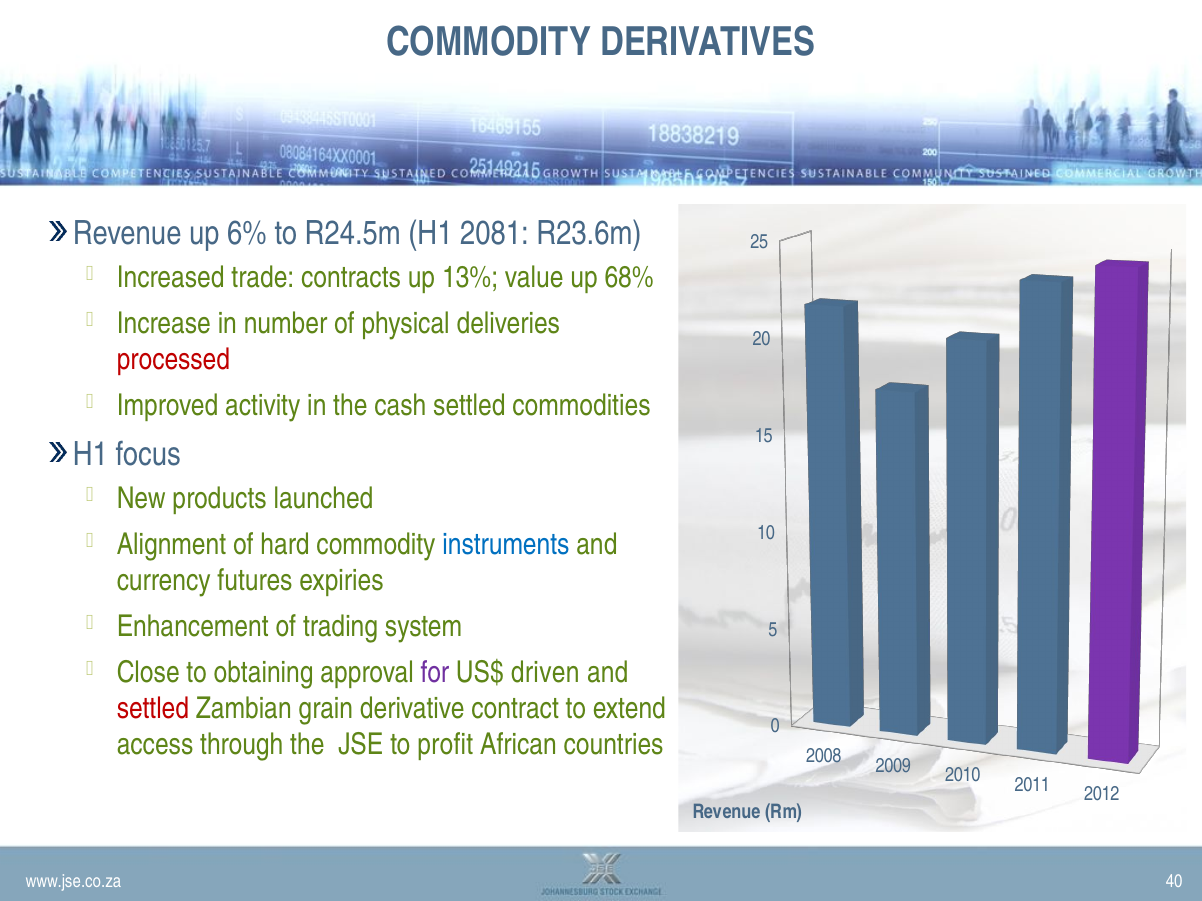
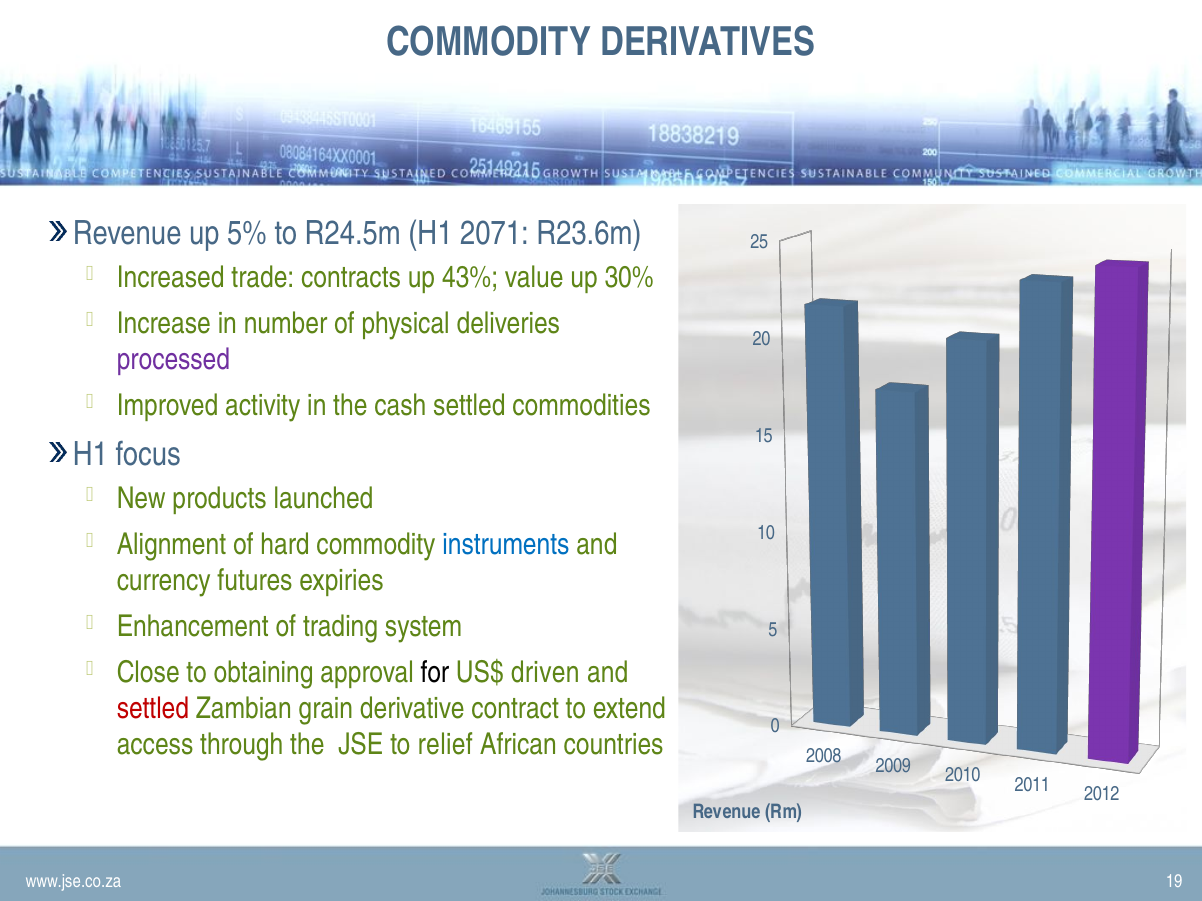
6%: 6% -> 5%
2081: 2081 -> 2071
13%: 13% -> 43%
68%: 68% -> 30%
processed colour: red -> purple
for colour: purple -> black
profit: profit -> relief
40: 40 -> 19
